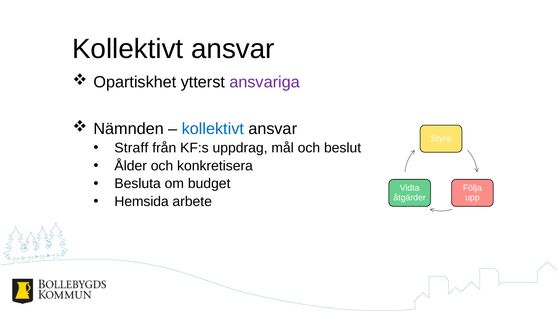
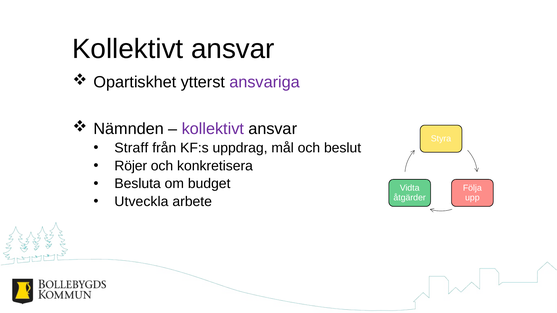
kollektivt at (213, 129) colour: blue -> purple
Ålder: Ålder -> Röjer
Hemsida: Hemsida -> Utveckla
